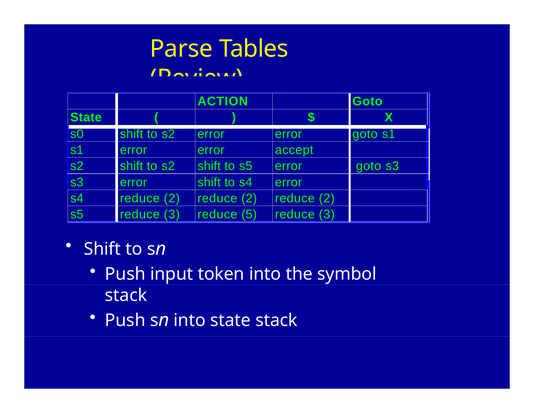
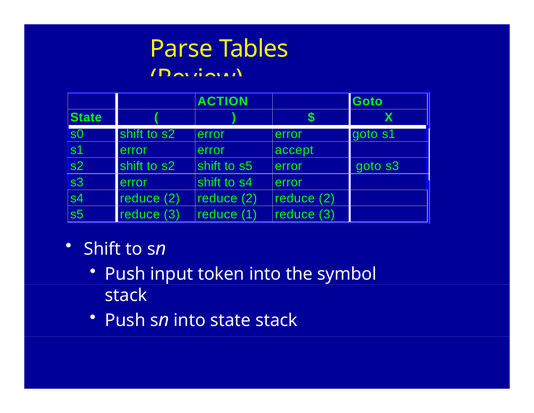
5: 5 -> 1
